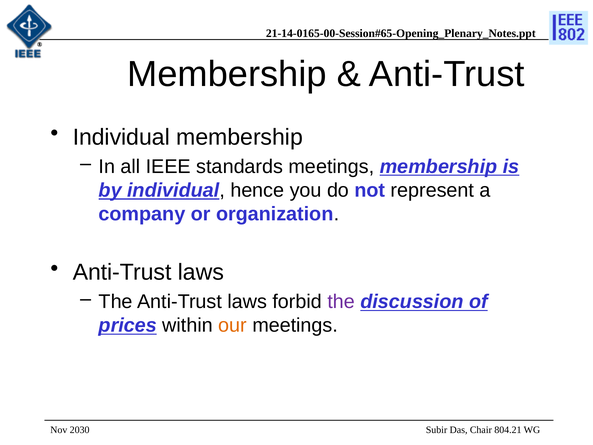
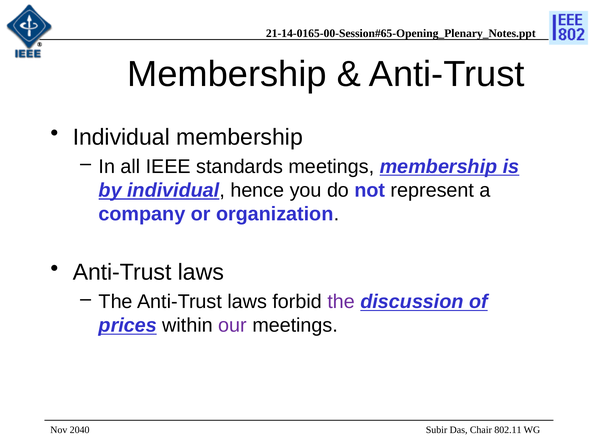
our colour: orange -> purple
2030: 2030 -> 2040
804.21: 804.21 -> 802.11
